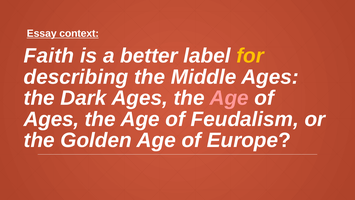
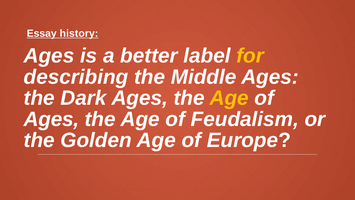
context: context -> history
Faith at (49, 56): Faith -> Ages
Age at (229, 98) colour: pink -> yellow
